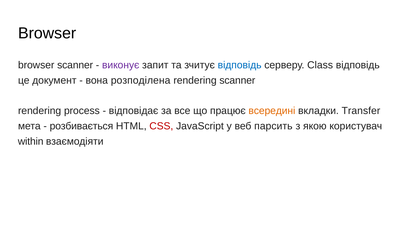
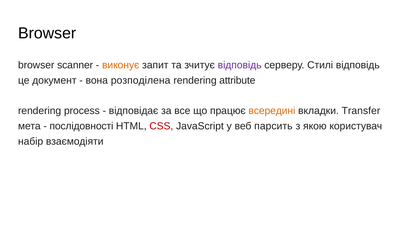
виконує colour: purple -> orange
відповідь at (240, 65) colour: blue -> purple
Class: Class -> Стилі
rendering scanner: scanner -> attribute
розбивається: розбивається -> послідовності
within: within -> набір
